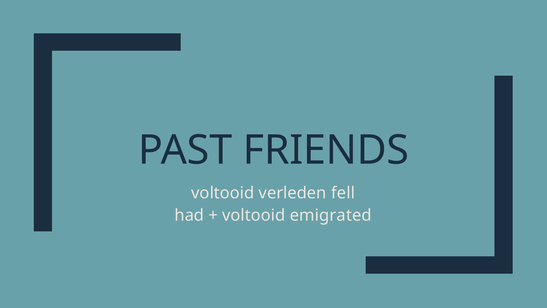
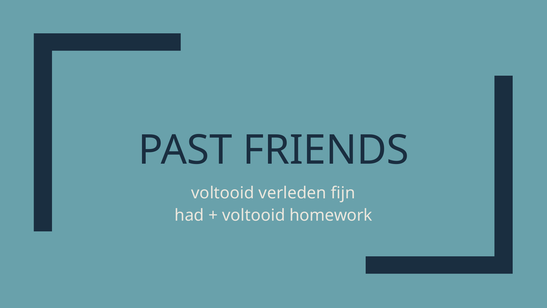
fell: fell -> fijn
emigrated: emigrated -> homework
